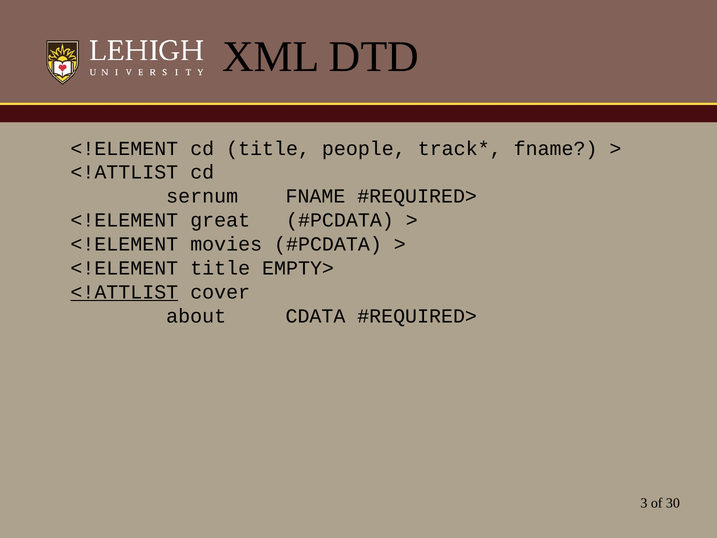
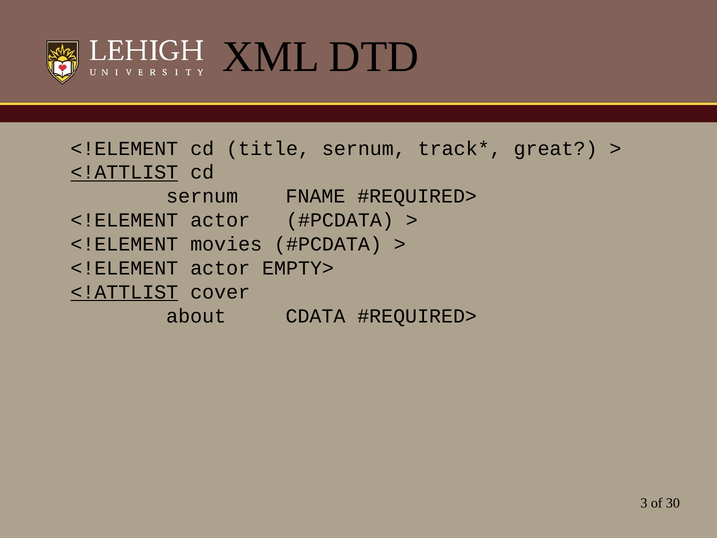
title people: people -> sernum
fname at (556, 148): fname -> great
<!ATTLIST at (124, 172) underline: none -> present
great at (220, 220): great -> actor
title at (220, 268): title -> actor
